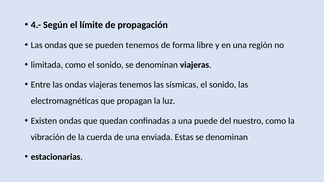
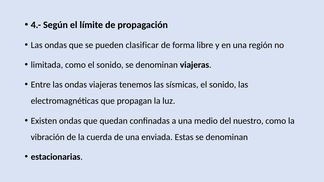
pueden tenemos: tenemos -> clasificar
puede: puede -> medio
